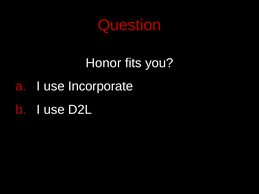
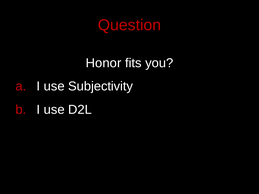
Incorporate: Incorporate -> Subjectivity
